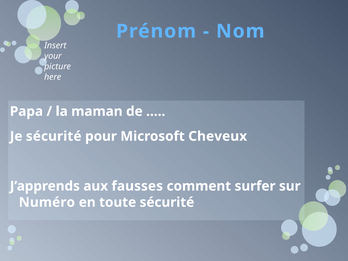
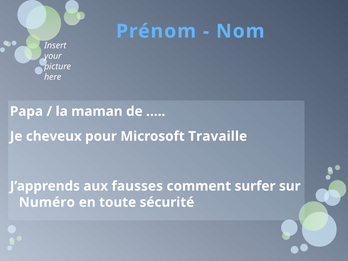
Je sécurité: sécurité -> cheveux
Cheveux: Cheveux -> Travaille
